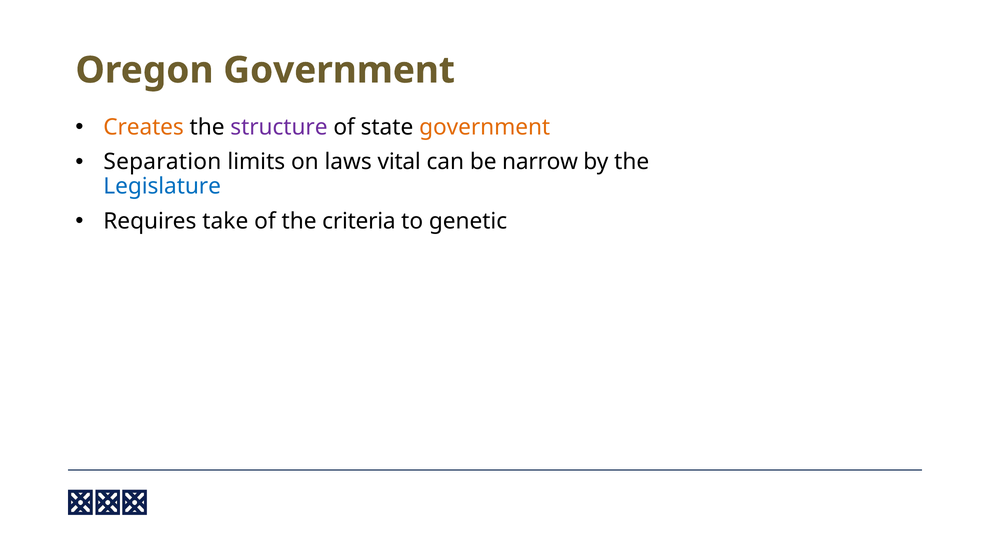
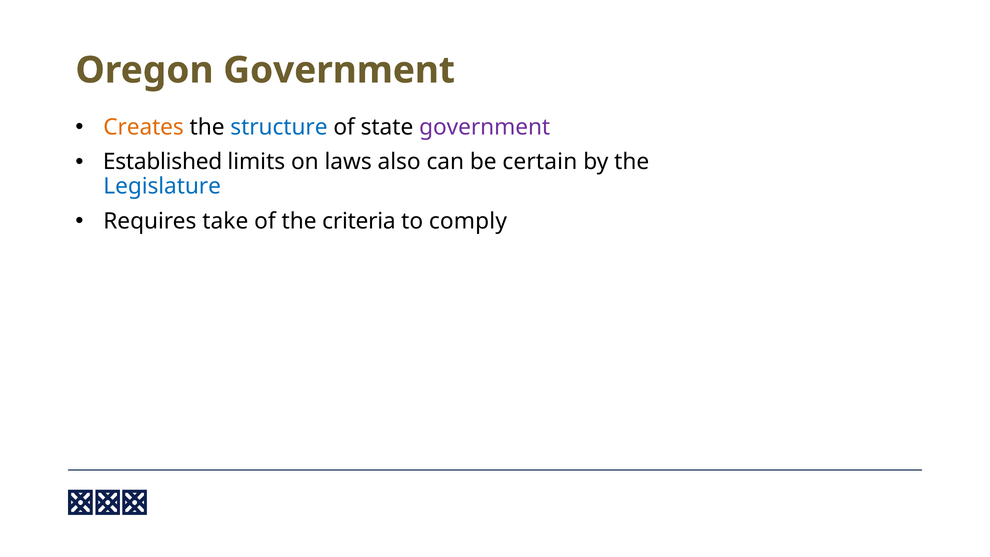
structure colour: purple -> blue
government at (485, 127) colour: orange -> purple
Separation: Separation -> Established
vital: vital -> also
narrow: narrow -> certain
genetic: genetic -> comply
